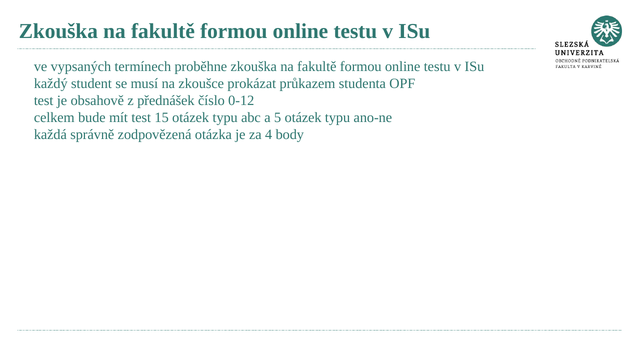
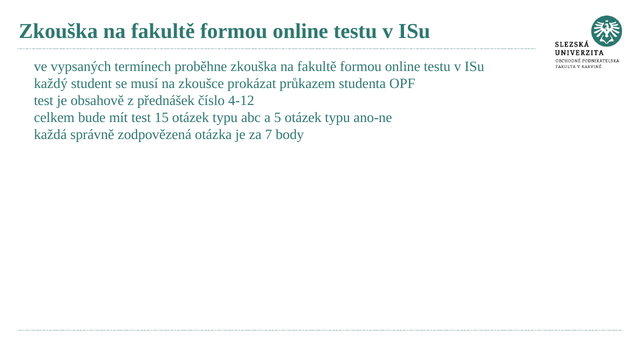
0-12: 0-12 -> 4-12
4: 4 -> 7
